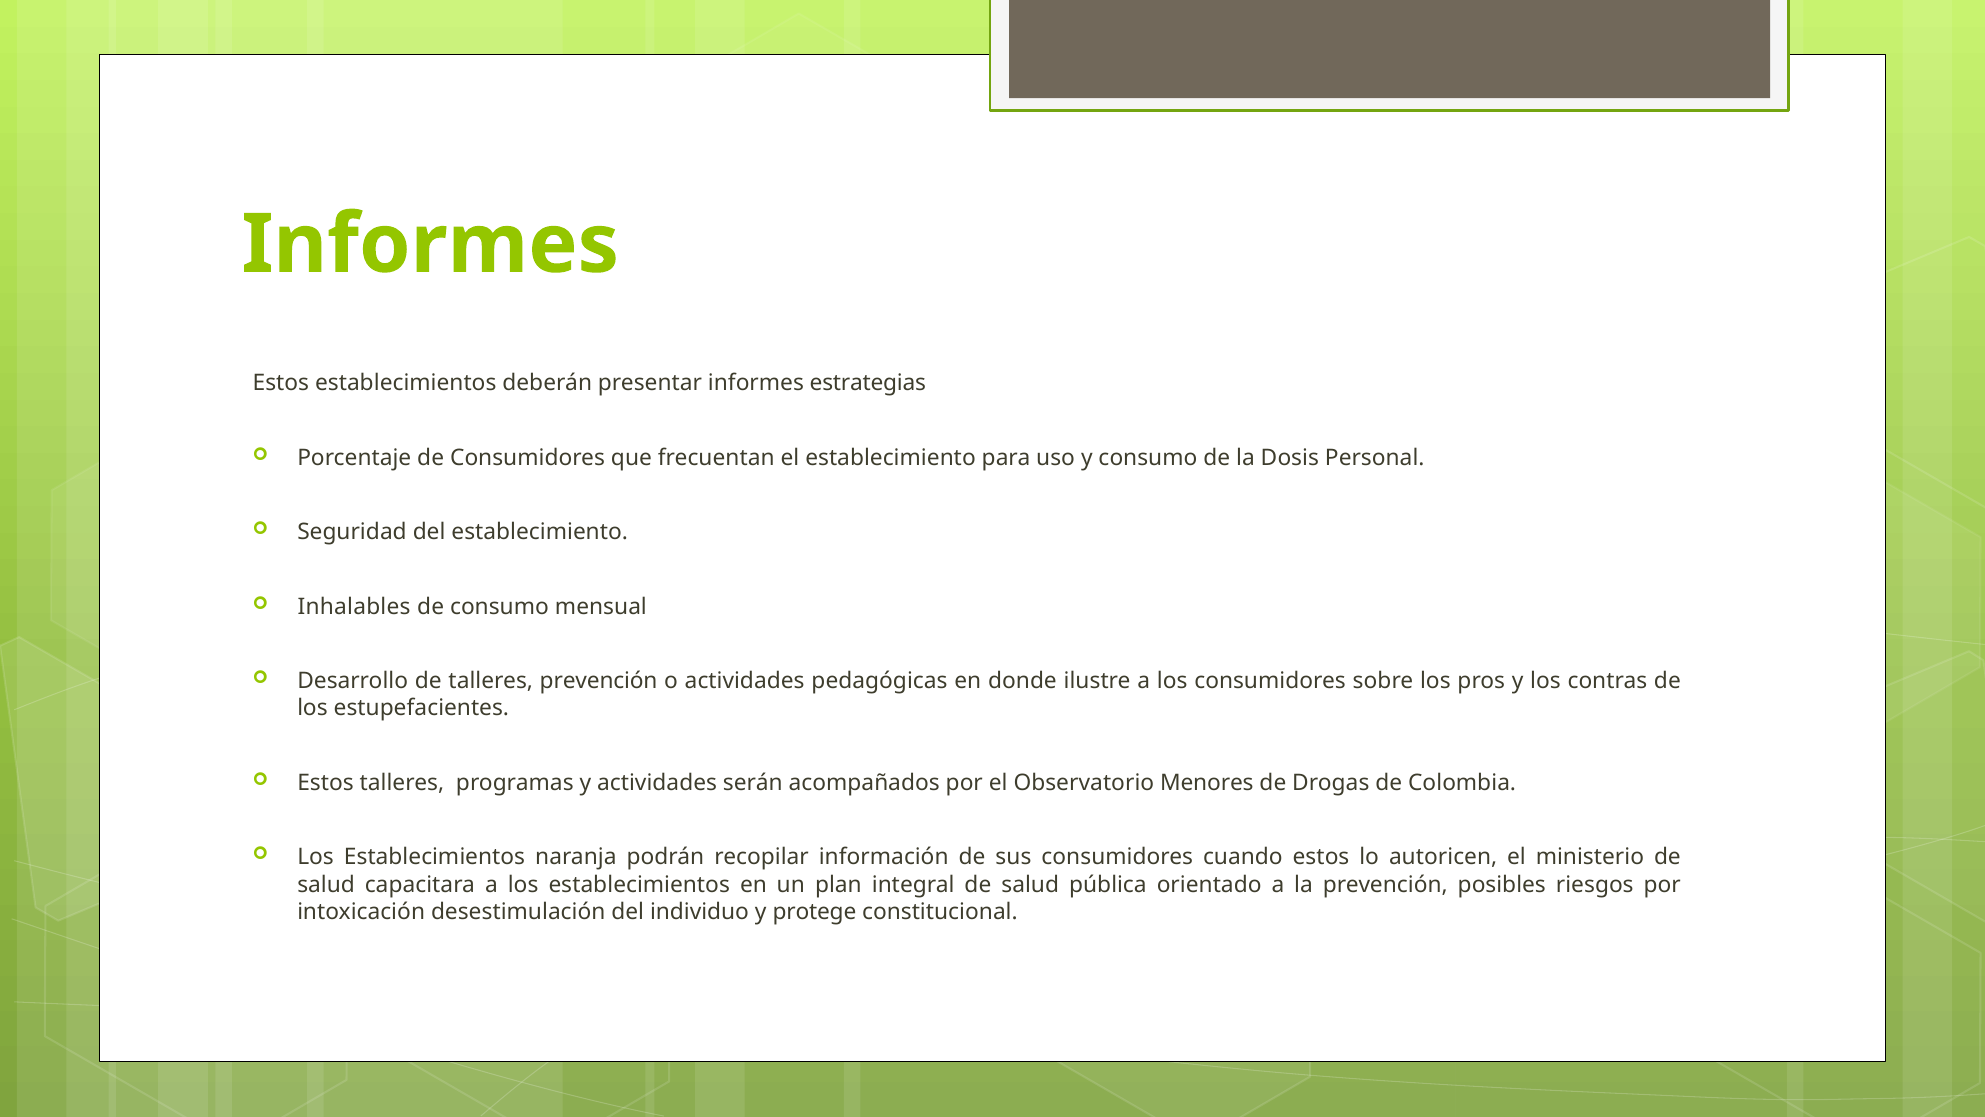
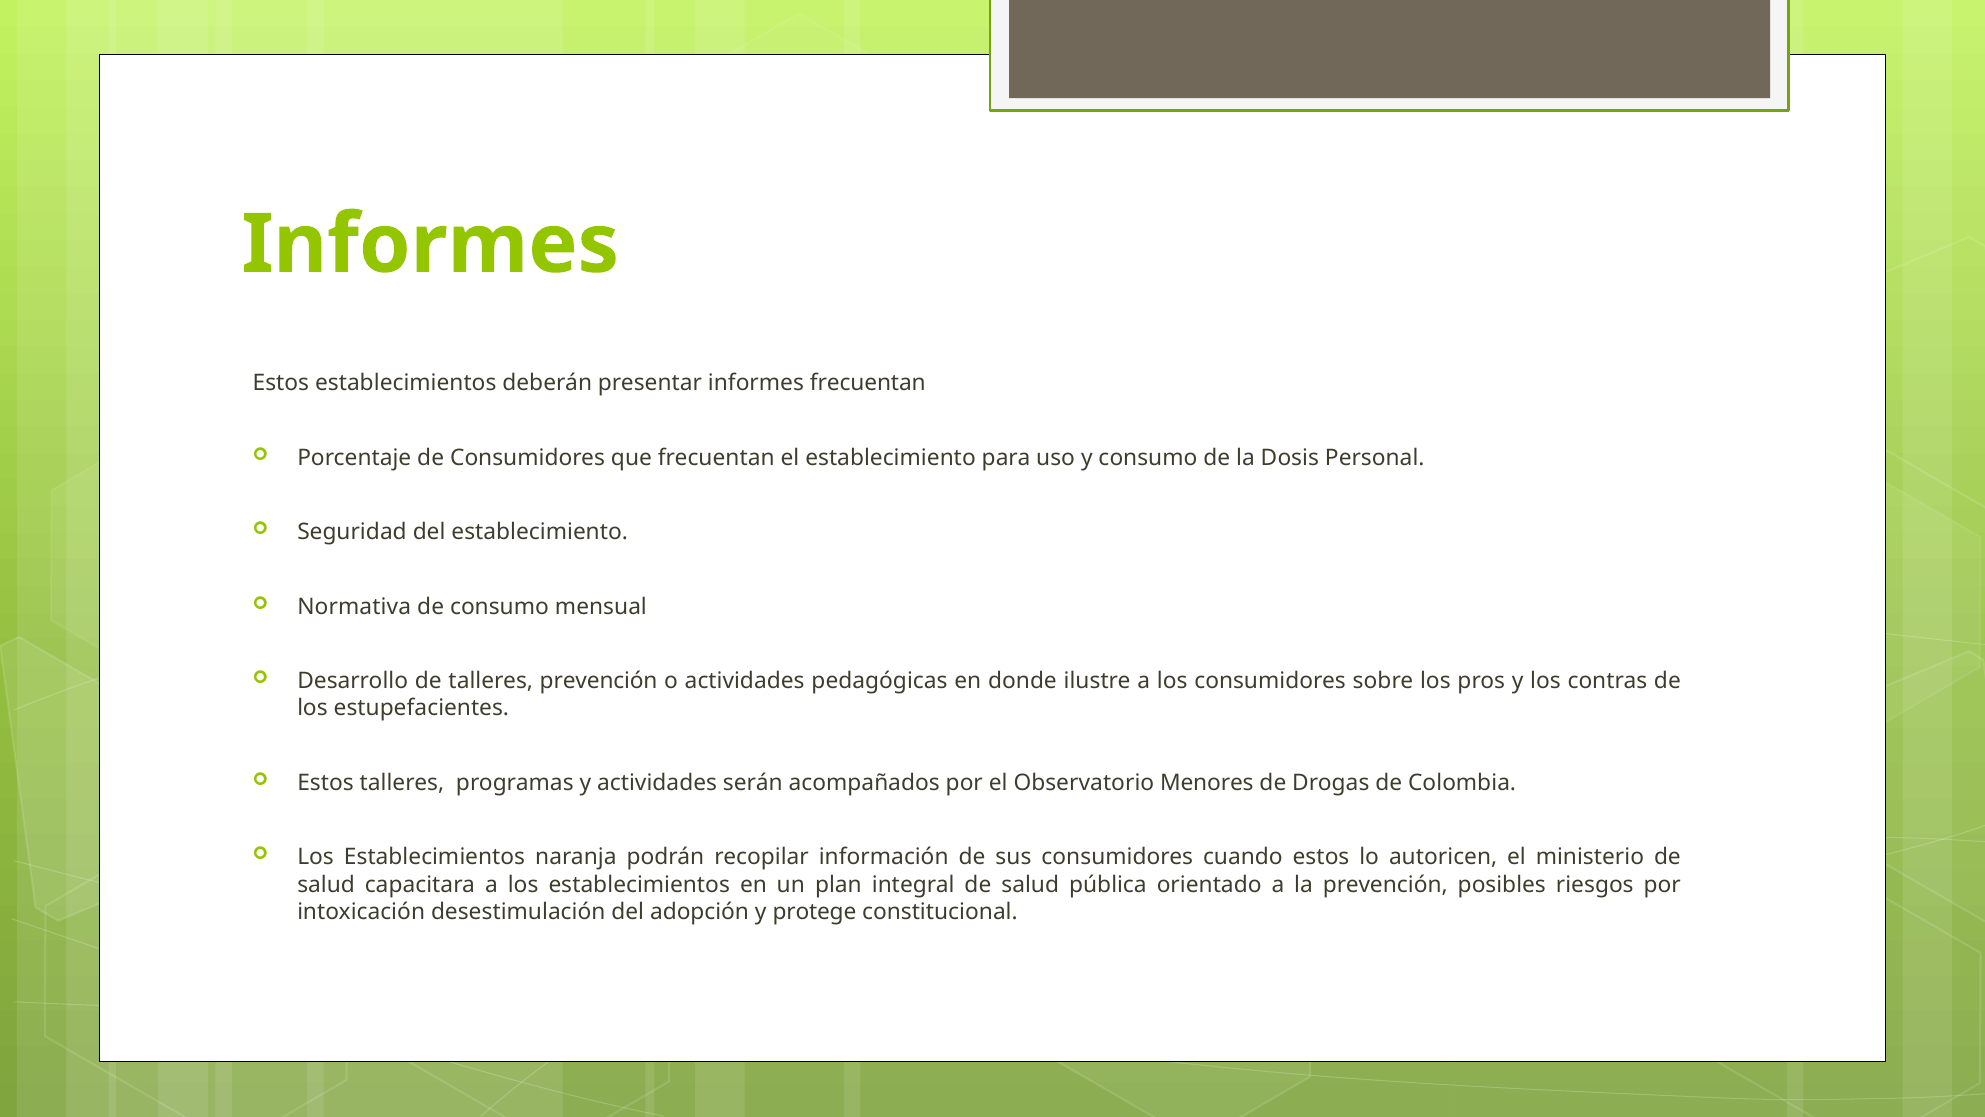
informes estrategias: estrategias -> frecuentan
Inhalables: Inhalables -> Normativa
individuo: individuo -> adopción
